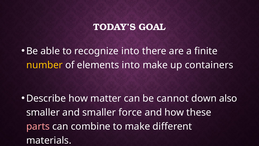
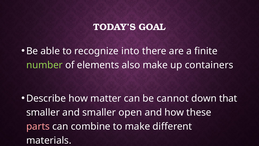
number colour: yellow -> light green
elements into: into -> also
also: also -> that
force: force -> open
